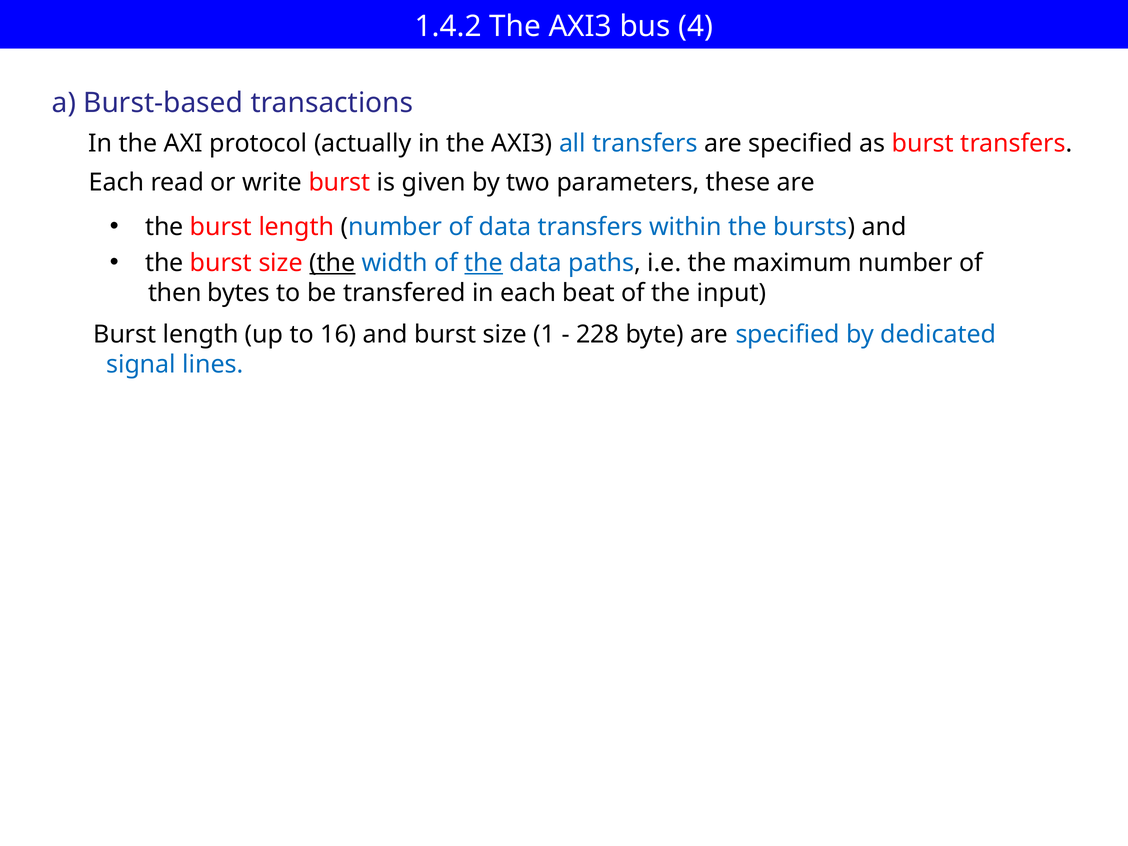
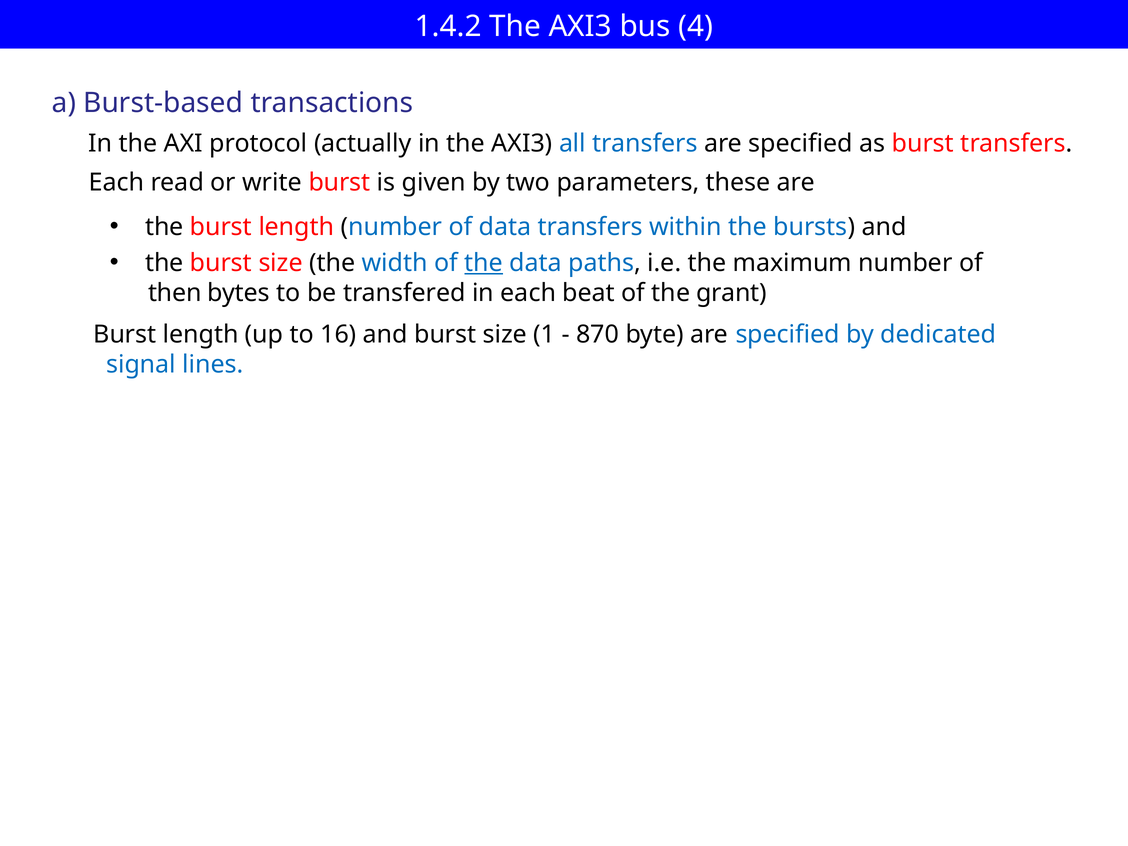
the at (332, 263) underline: present -> none
input: input -> grant
228: 228 -> 870
